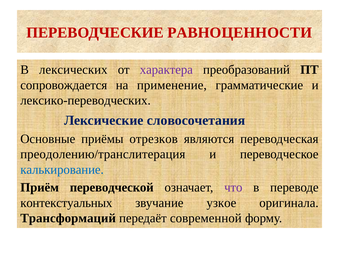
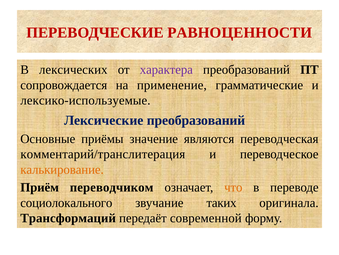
лексико-переводческих: лексико-переводческих -> лексико-используемые
Лексические словосочетания: словосочетания -> преобразований
отрезков: отрезков -> значение
преодолению/транслитерация: преодолению/транслитерация -> комментарий/транслитерация
калькирование colour: blue -> orange
переводческой: переводческой -> переводчиком
что colour: purple -> orange
контекстуальных: контекстуальных -> социолокального
узкое: узкое -> таких
